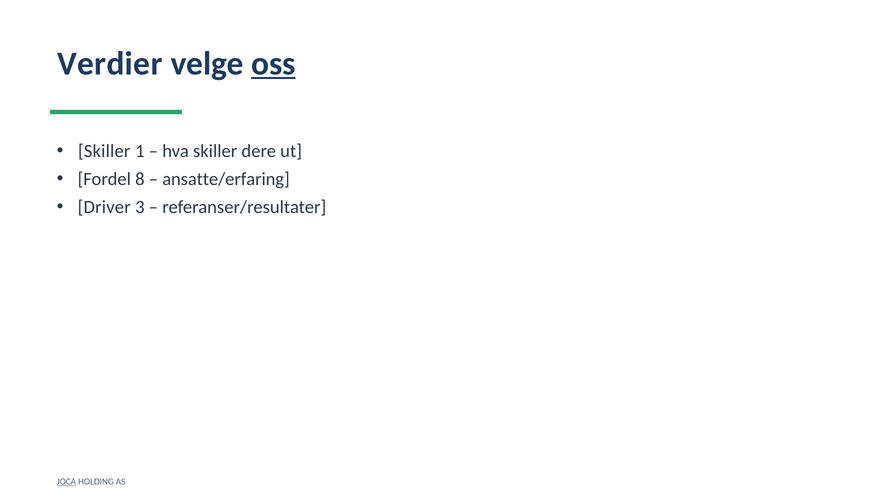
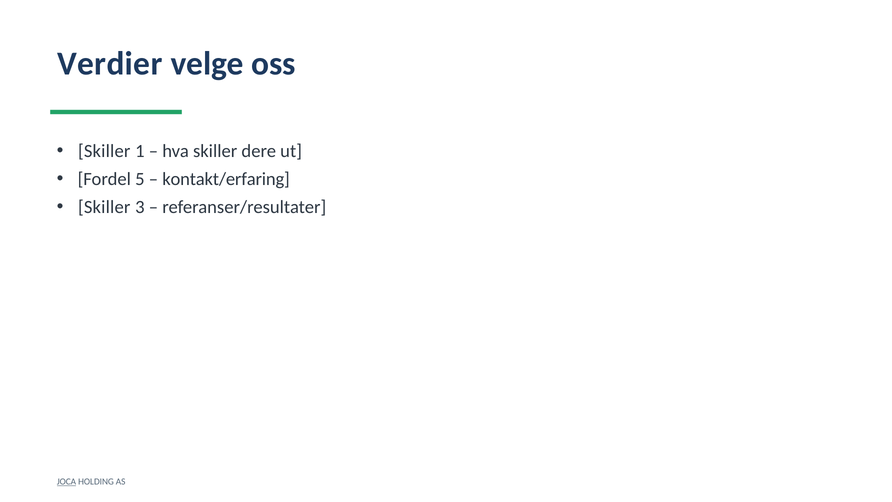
oss underline: present -> none
8: 8 -> 5
ansatte/erfaring: ansatte/erfaring -> kontakt/erfaring
Driver at (104, 207): Driver -> Skiller
